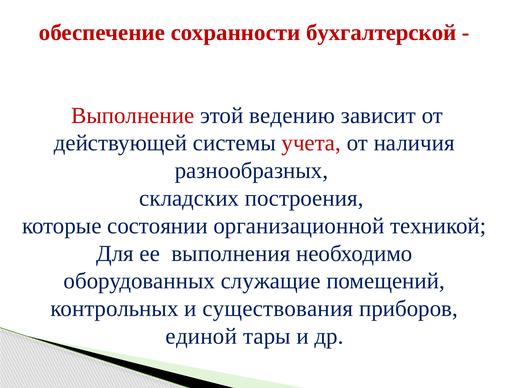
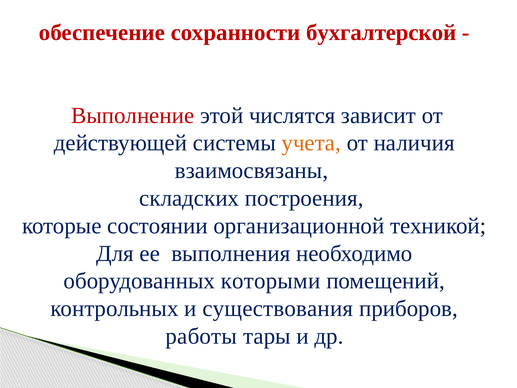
ведению: ведению -> числятся
учета colour: red -> orange
разнообразных: разнообразных -> взаимосвязаны
служащие: служащие -> которыми
единой: единой -> работы
